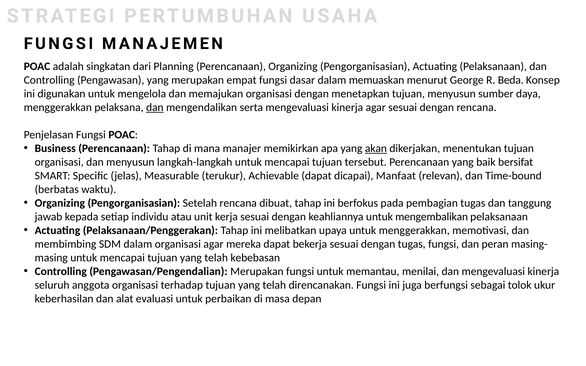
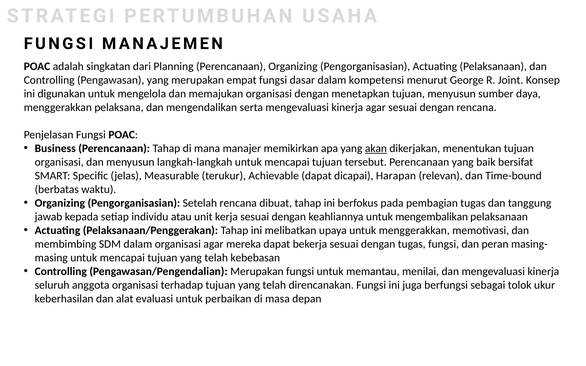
memuaskan: memuaskan -> kompetensi
Beda: Beda -> Joint
dan at (155, 108) underline: present -> none
Manfaat: Manfaat -> Harapan
